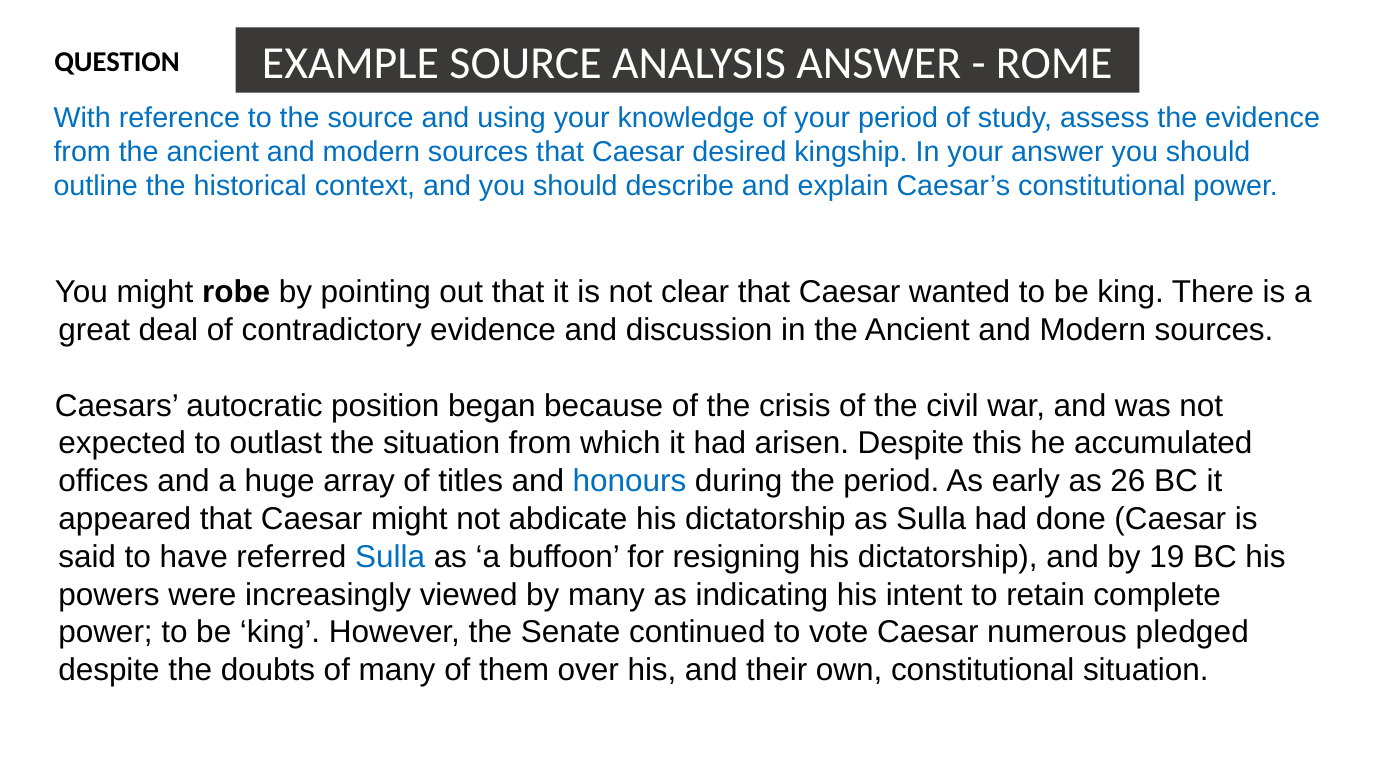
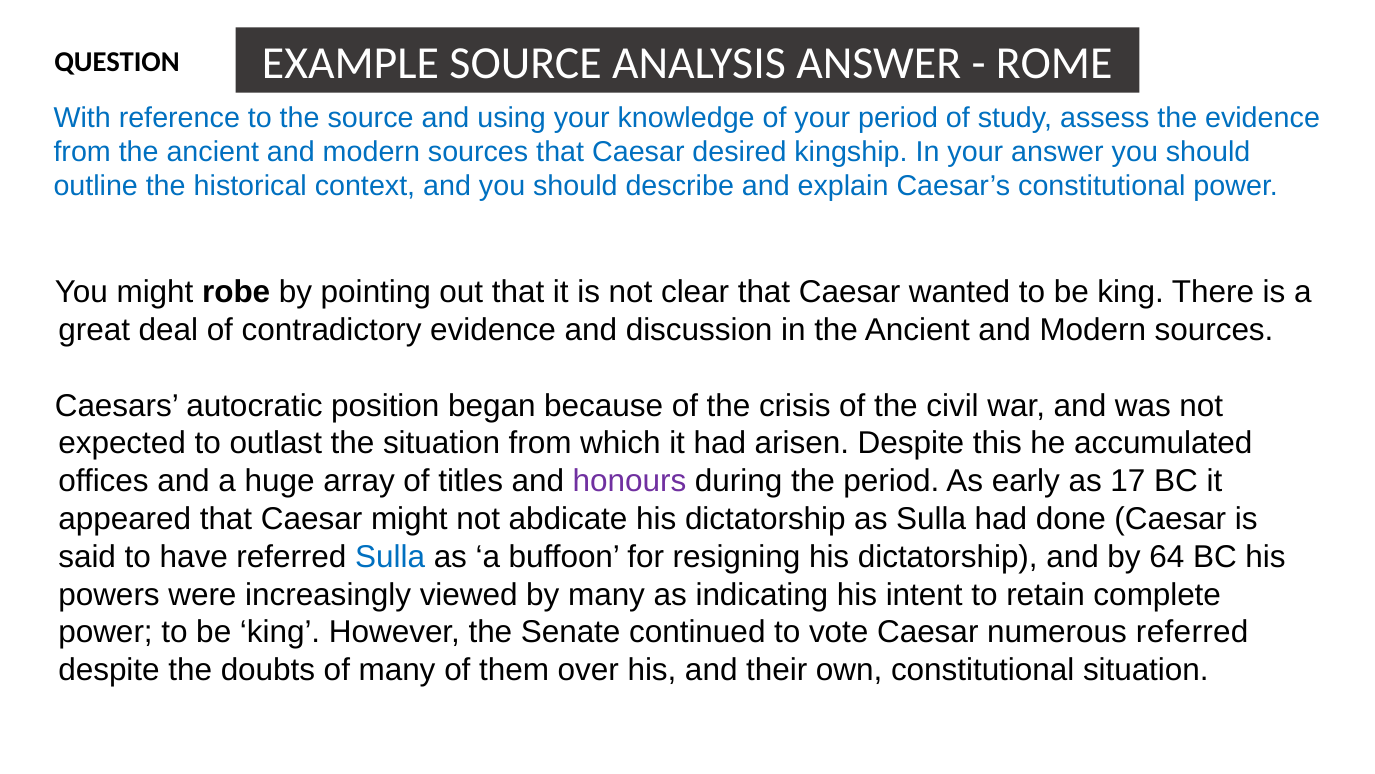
honours colour: blue -> purple
26: 26 -> 17
19: 19 -> 64
numerous pledged: pledged -> referred
